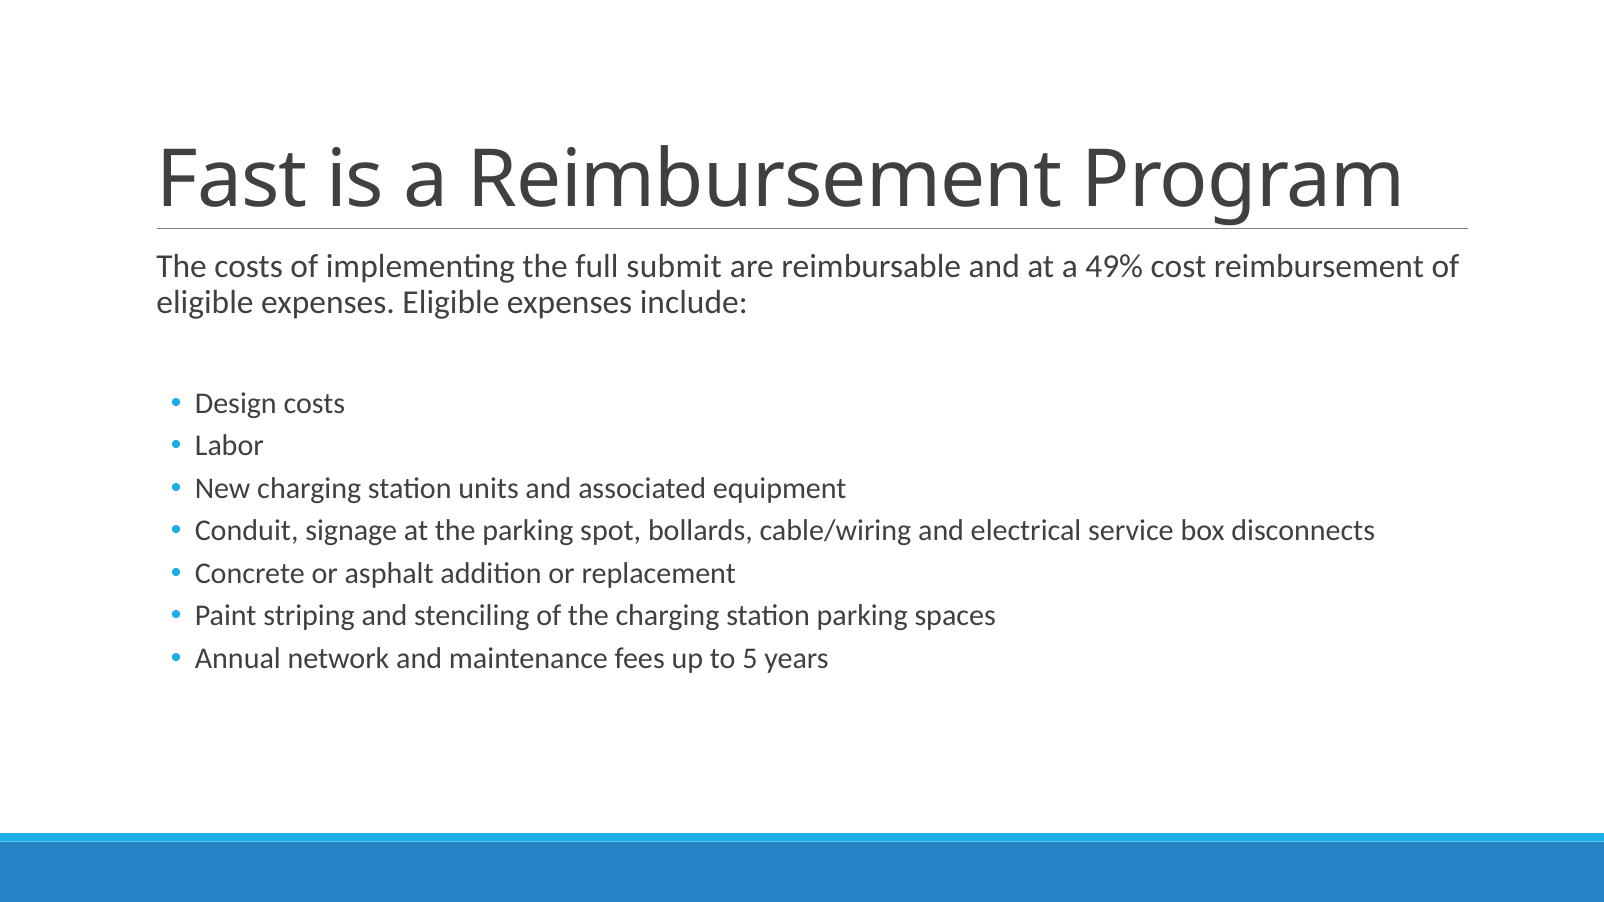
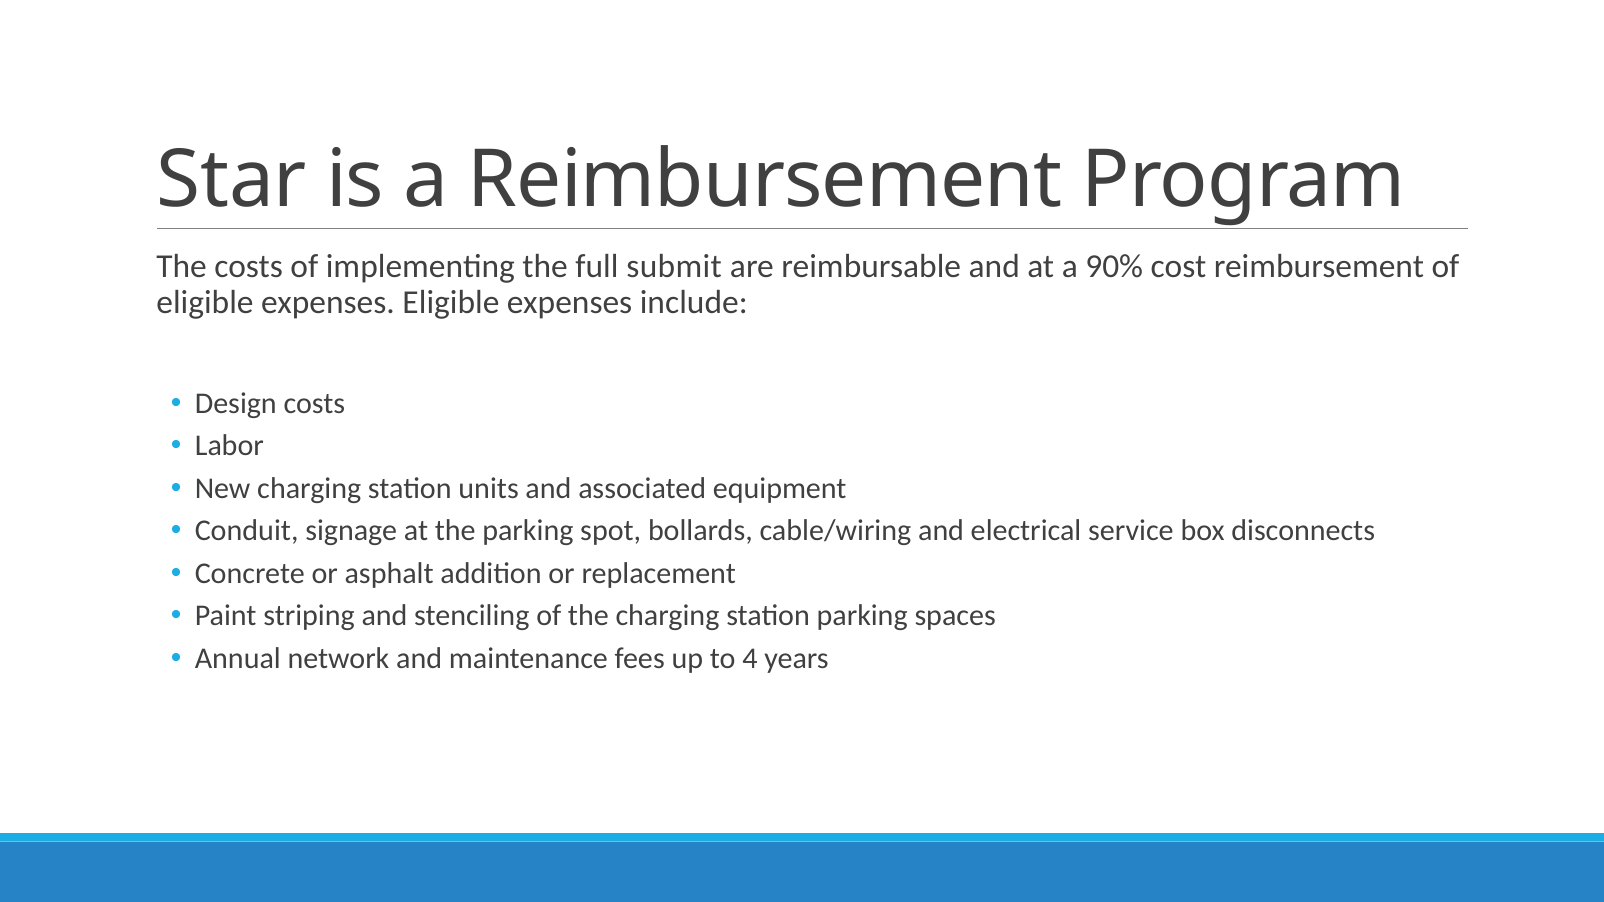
Fast: Fast -> Star
49%: 49% -> 90%
5: 5 -> 4
